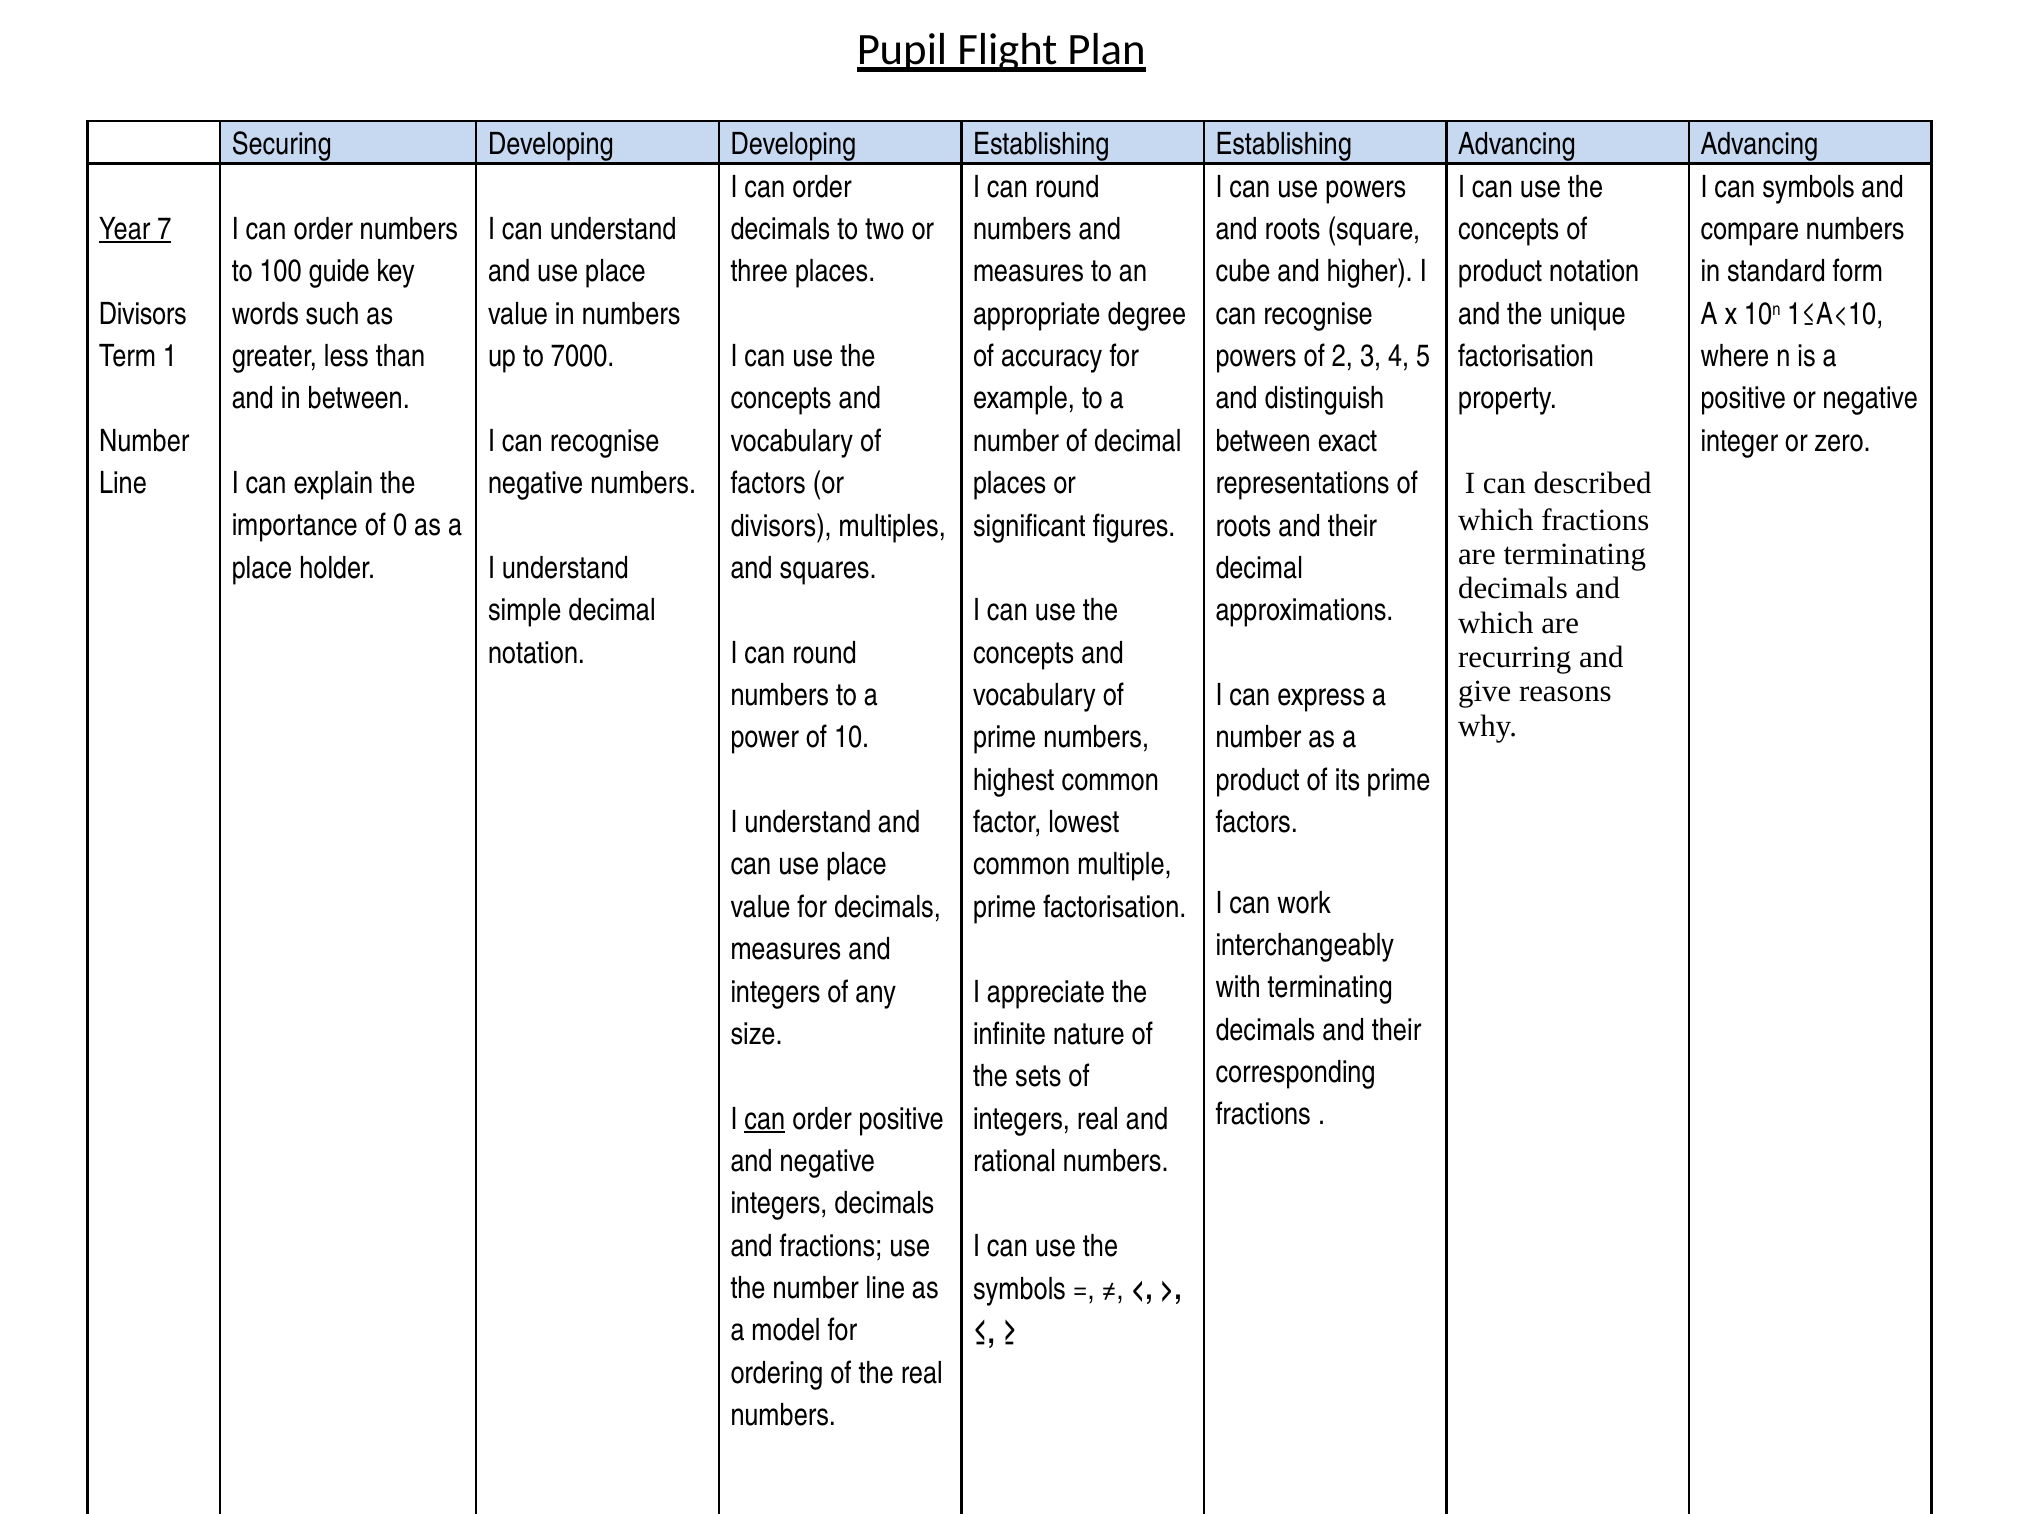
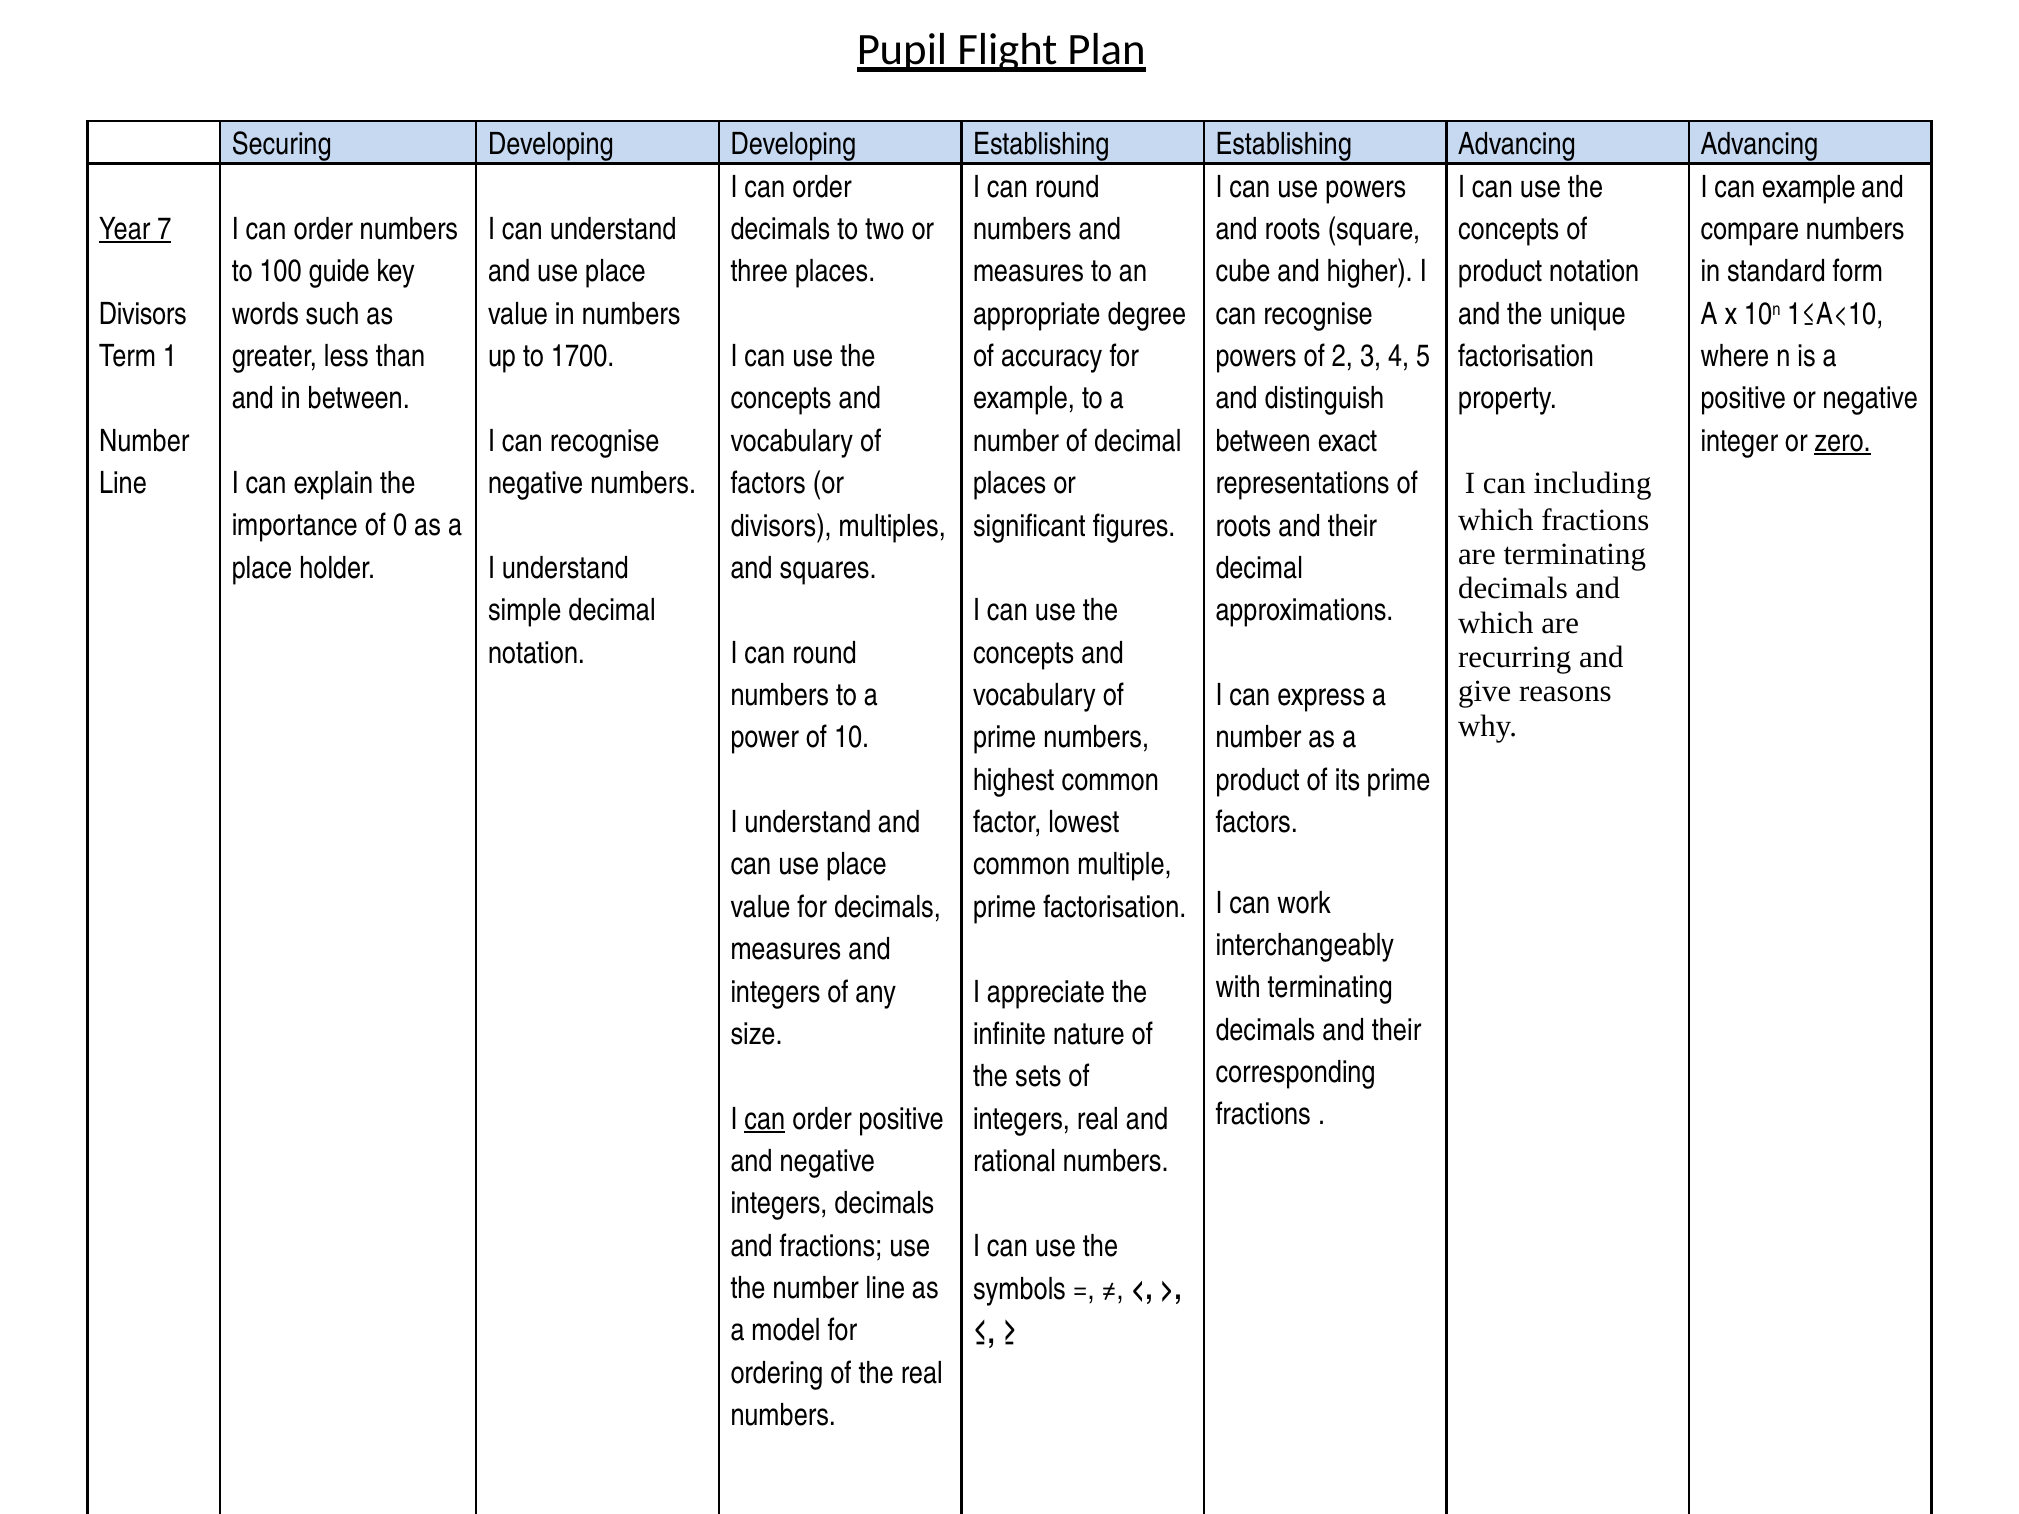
can symbols: symbols -> example
7000: 7000 -> 1700
zero underline: none -> present
described: described -> including
